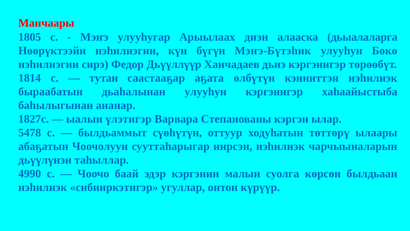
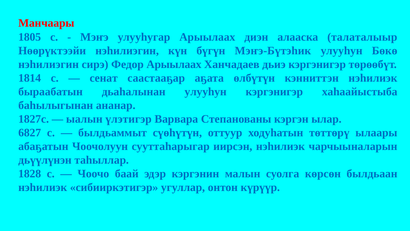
дьыалаларга: дьыалаларга -> талаталыыр
Федор Дьүүллүүр: Дьүүллүүр -> Арыылаах
тутан: тутан -> сенат
5478: 5478 -> 6827
4990: 4990 -> 1828
